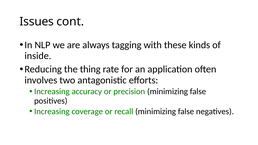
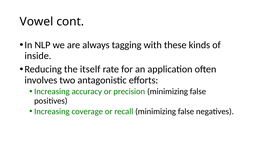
Issues: Issues -> Vowel
thing: thing -> itself
